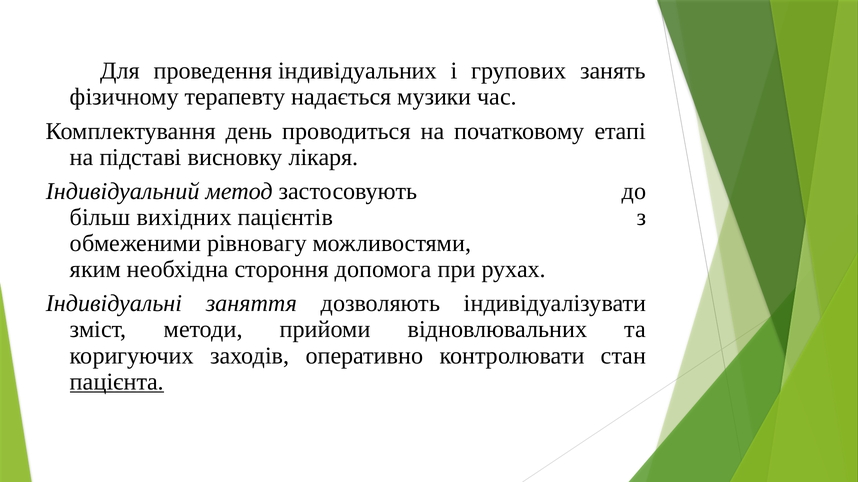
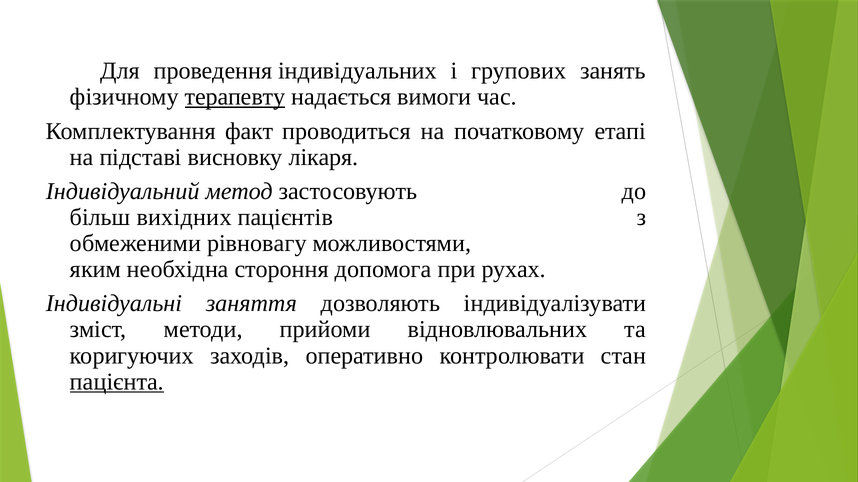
терапевту underline: none -> present
музики: музики -> вимоги
день: день -> факт
